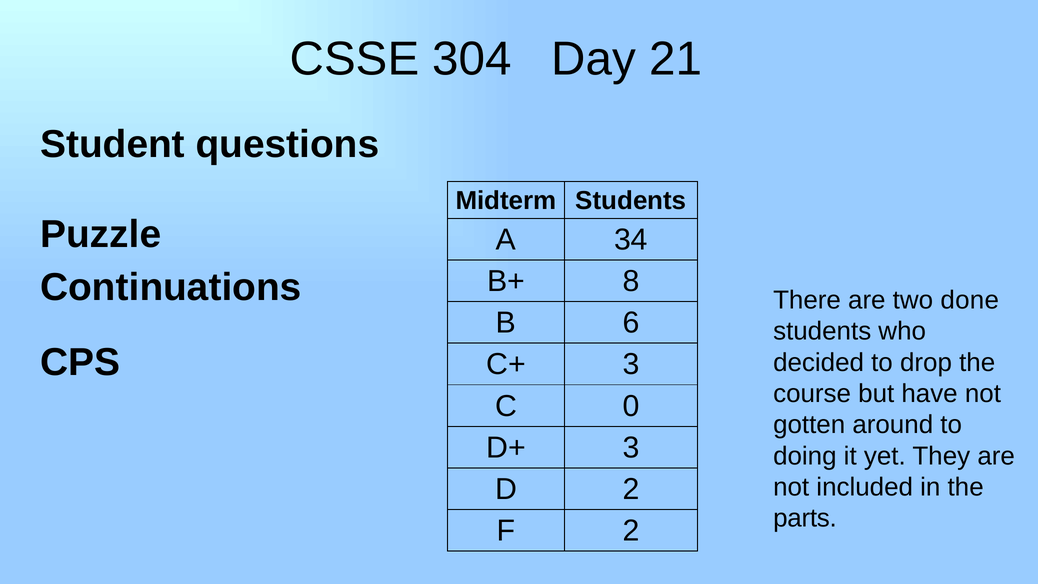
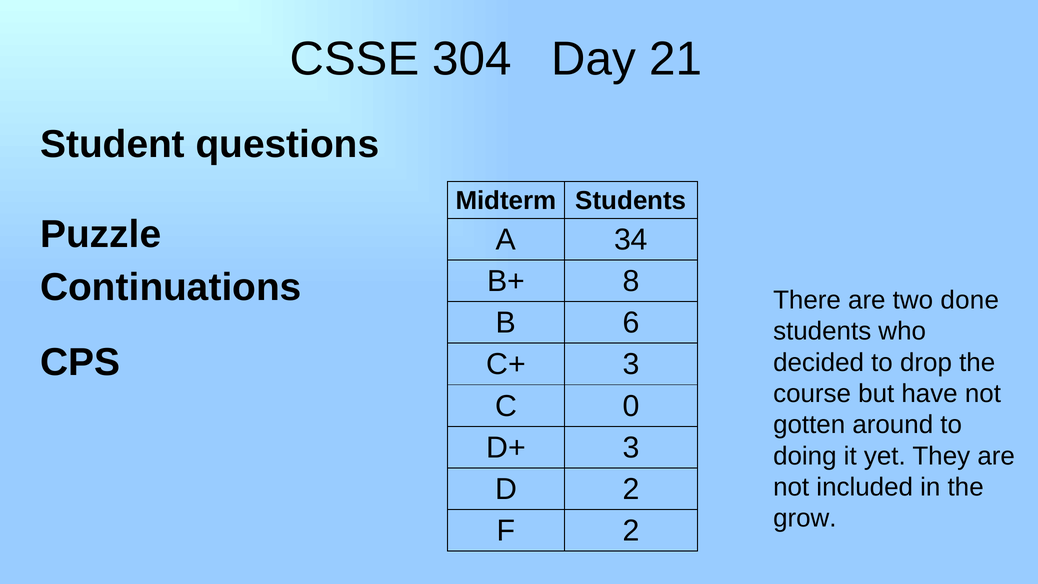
parts: parts -> grow
